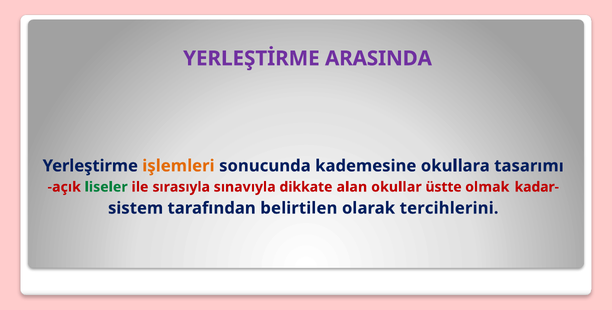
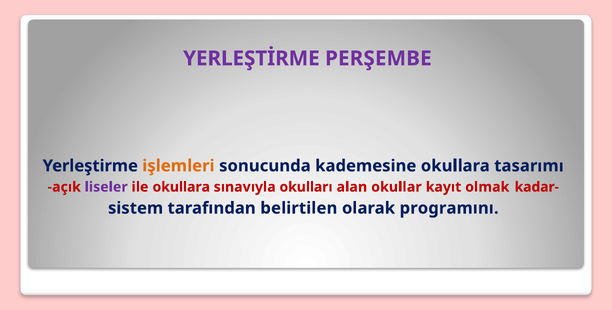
ARASINDA: ARASINDA -> PERŞEMBE
liseler colour: green -> purple
ile sırasıyla: sırasıyla -> okullara
dikkate: dikkate -> okulları
üstte: üstte -> kayıt
tercihlerini: tercihlerini -> programını
